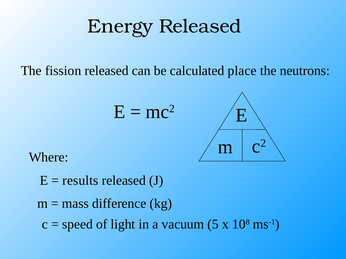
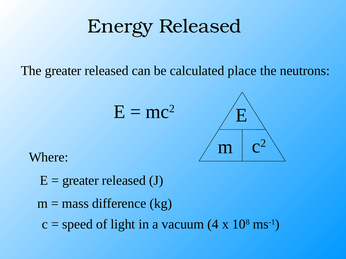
The fission: fission -> greater
results at (80, 181): results -> greater
5: 5 -> 4
